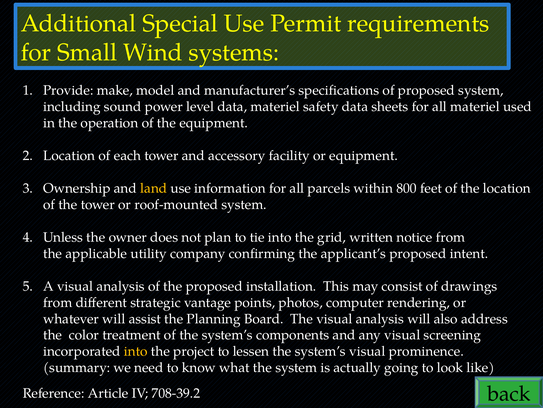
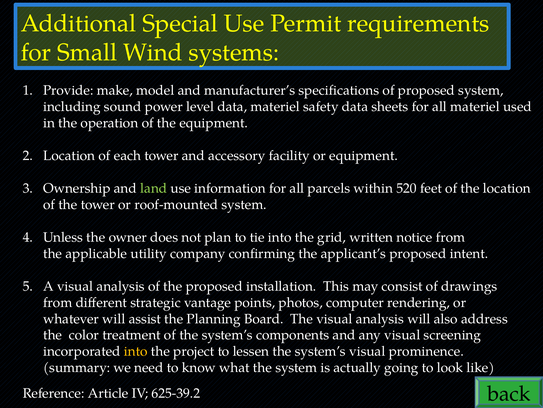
land colour: yellow -> light green
800: 800 -> 520
708-39.2: 708-39.2 -> 625-39.2
